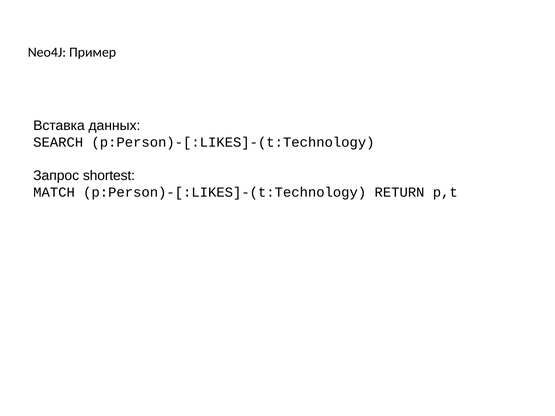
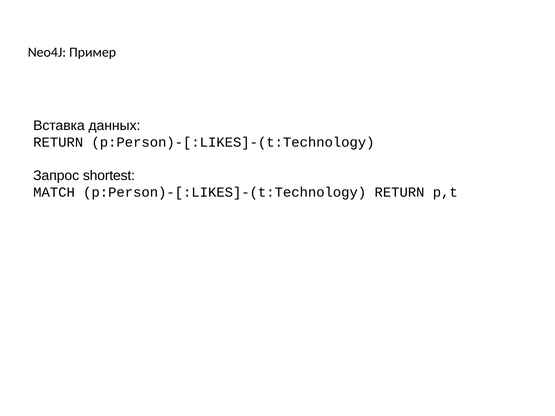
SEARCH at (58, 142): SEARCH -> RETURN
